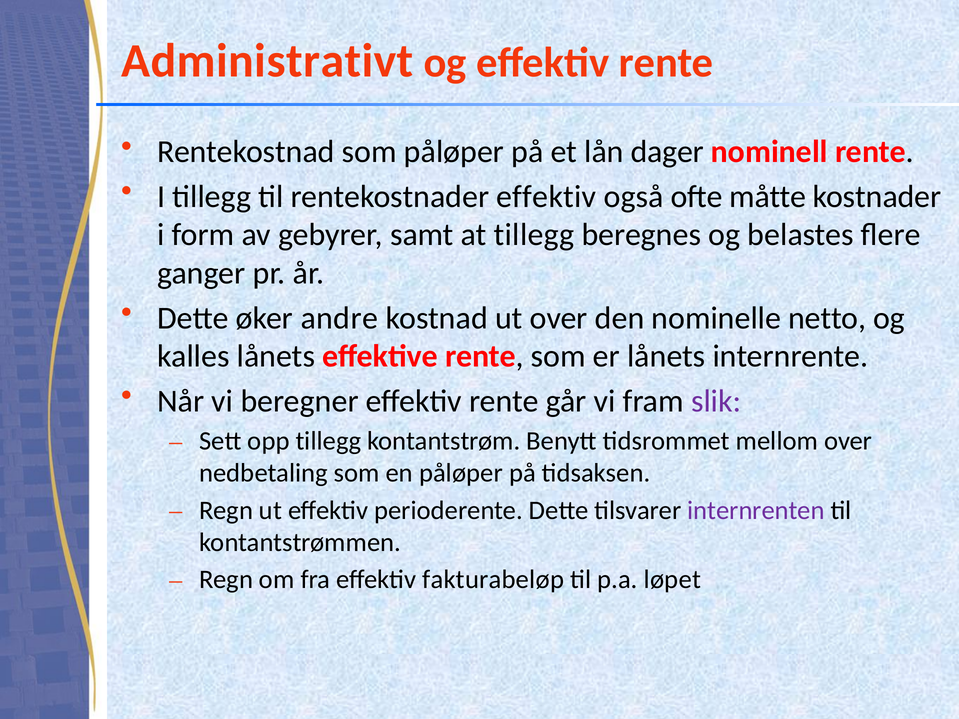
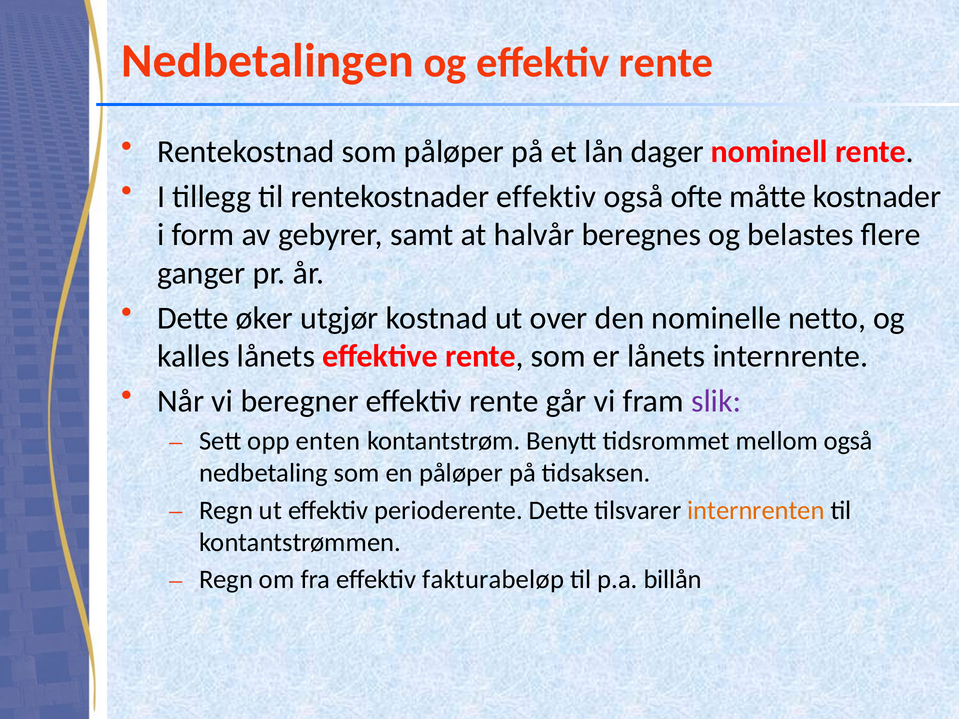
Administrativt: Administrativt -> Nedbetalingen
at tillegg: tillegg -> halvår
andre: andre -> utgjør
opp tillegg: tillegg -> enten
mellom over: over -> også
internrenten colour: purple -> orange
løpet: løpet -> billån
